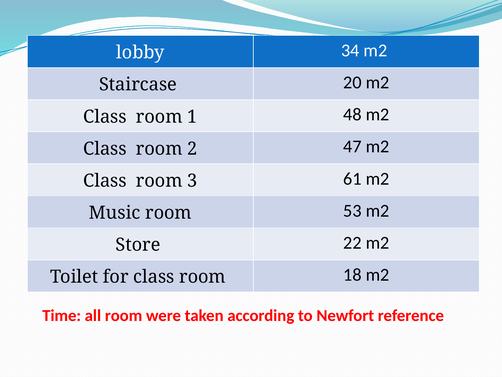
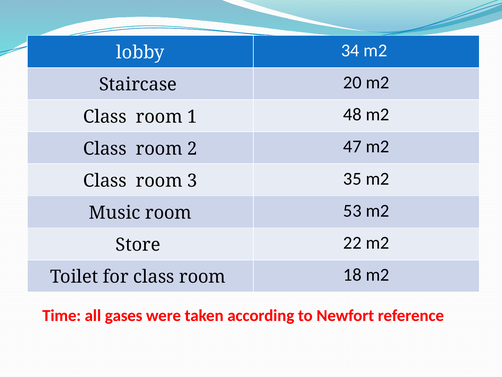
61: 61 -> 35
all room: room -> gases
